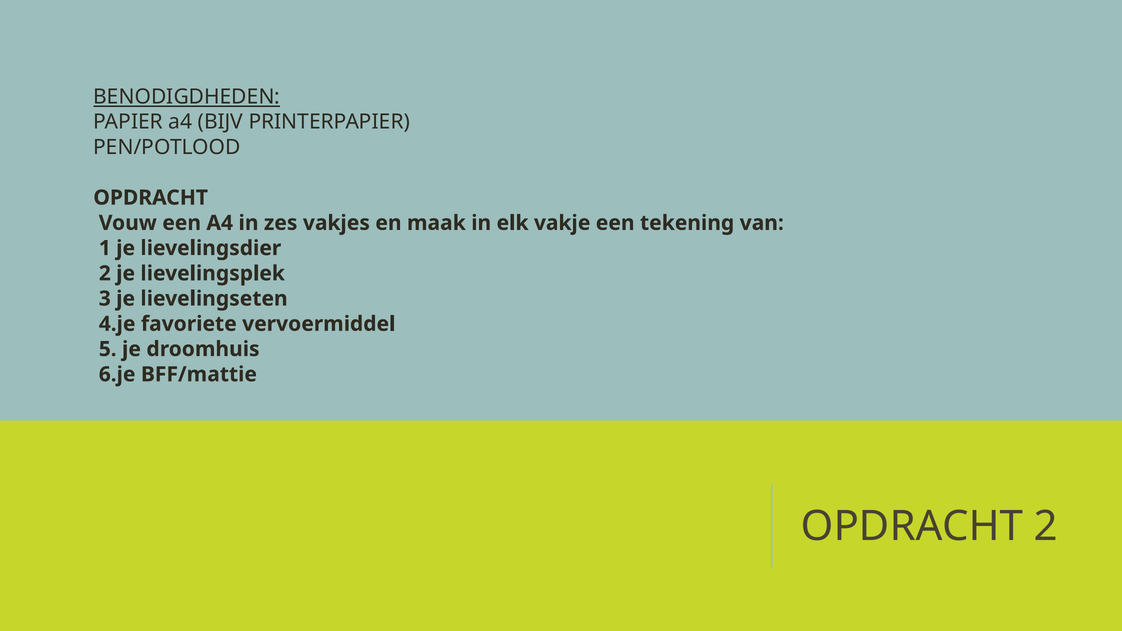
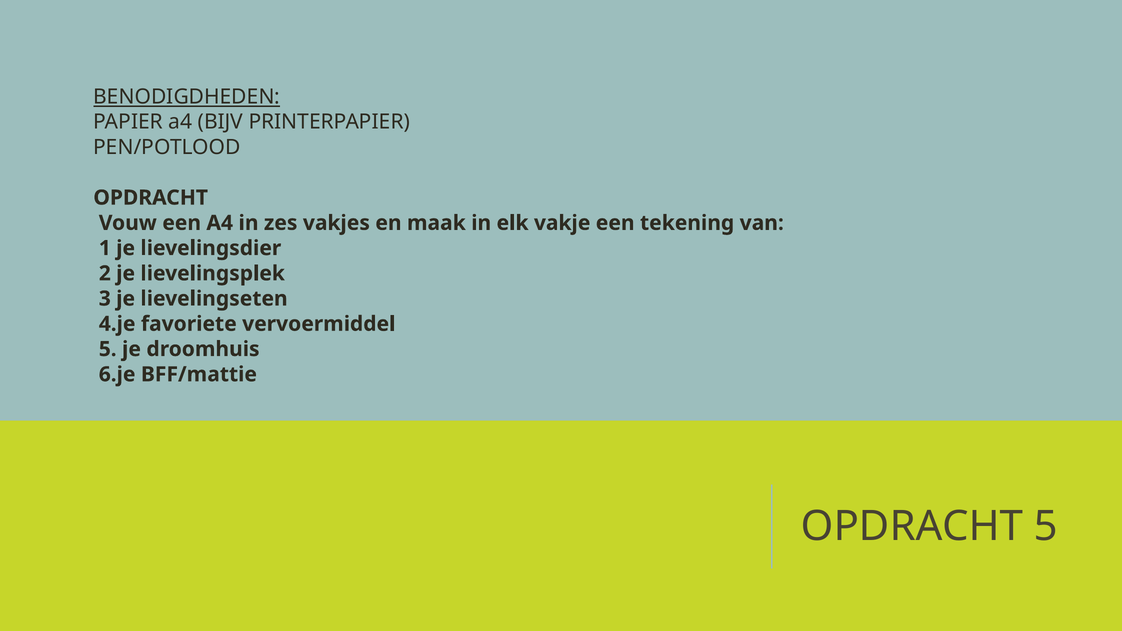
OPDRACHT 2: 2 -> 5
